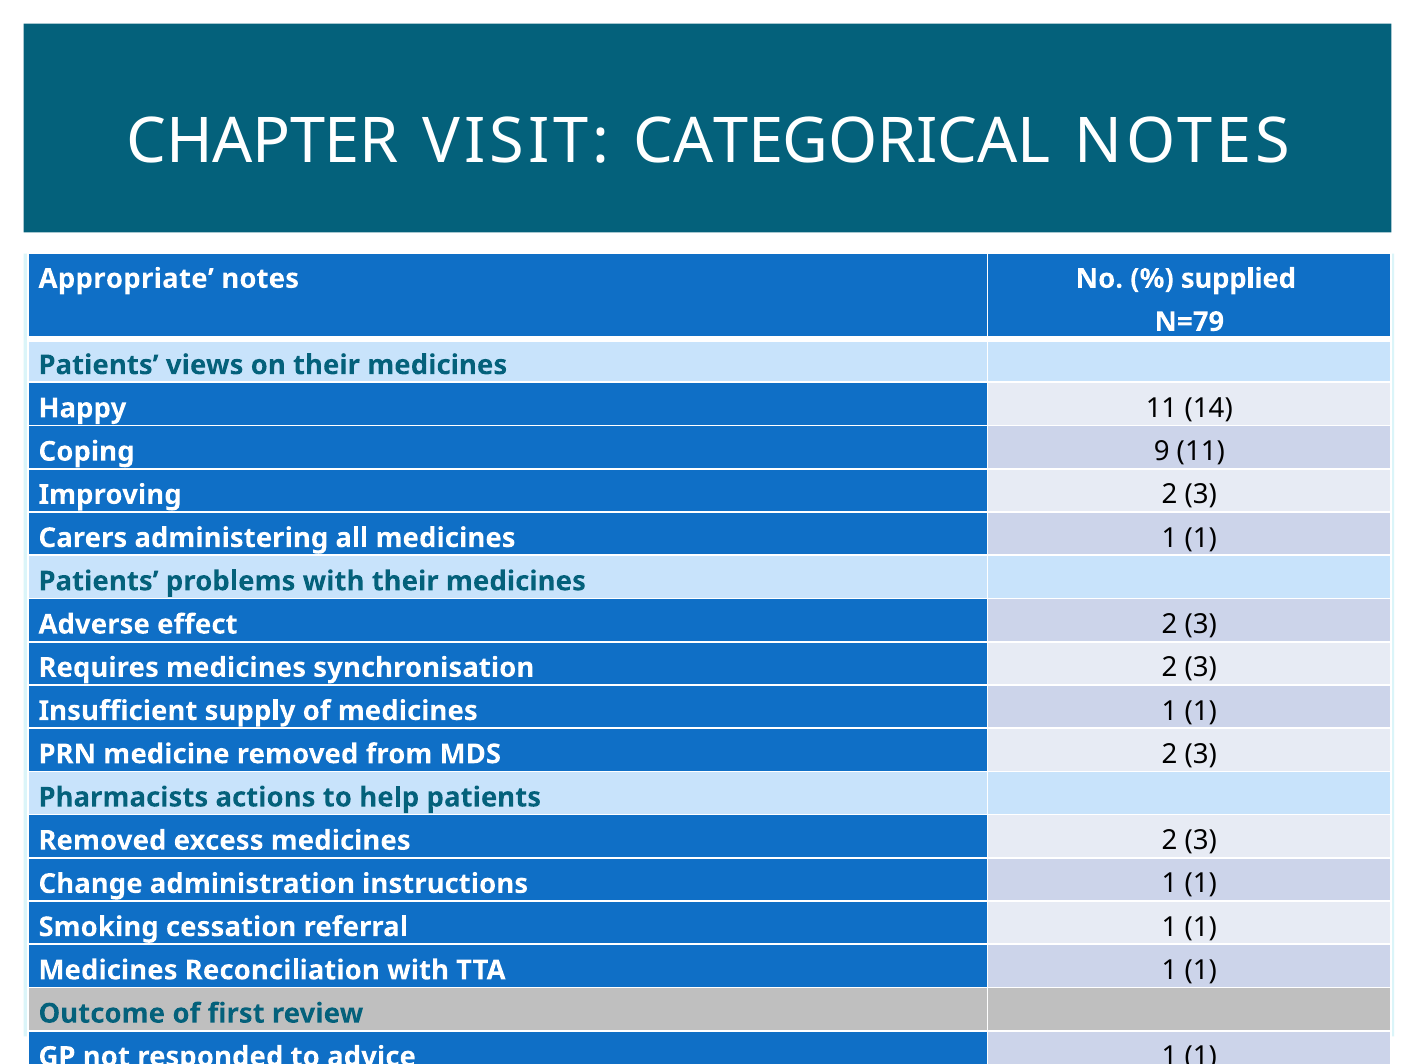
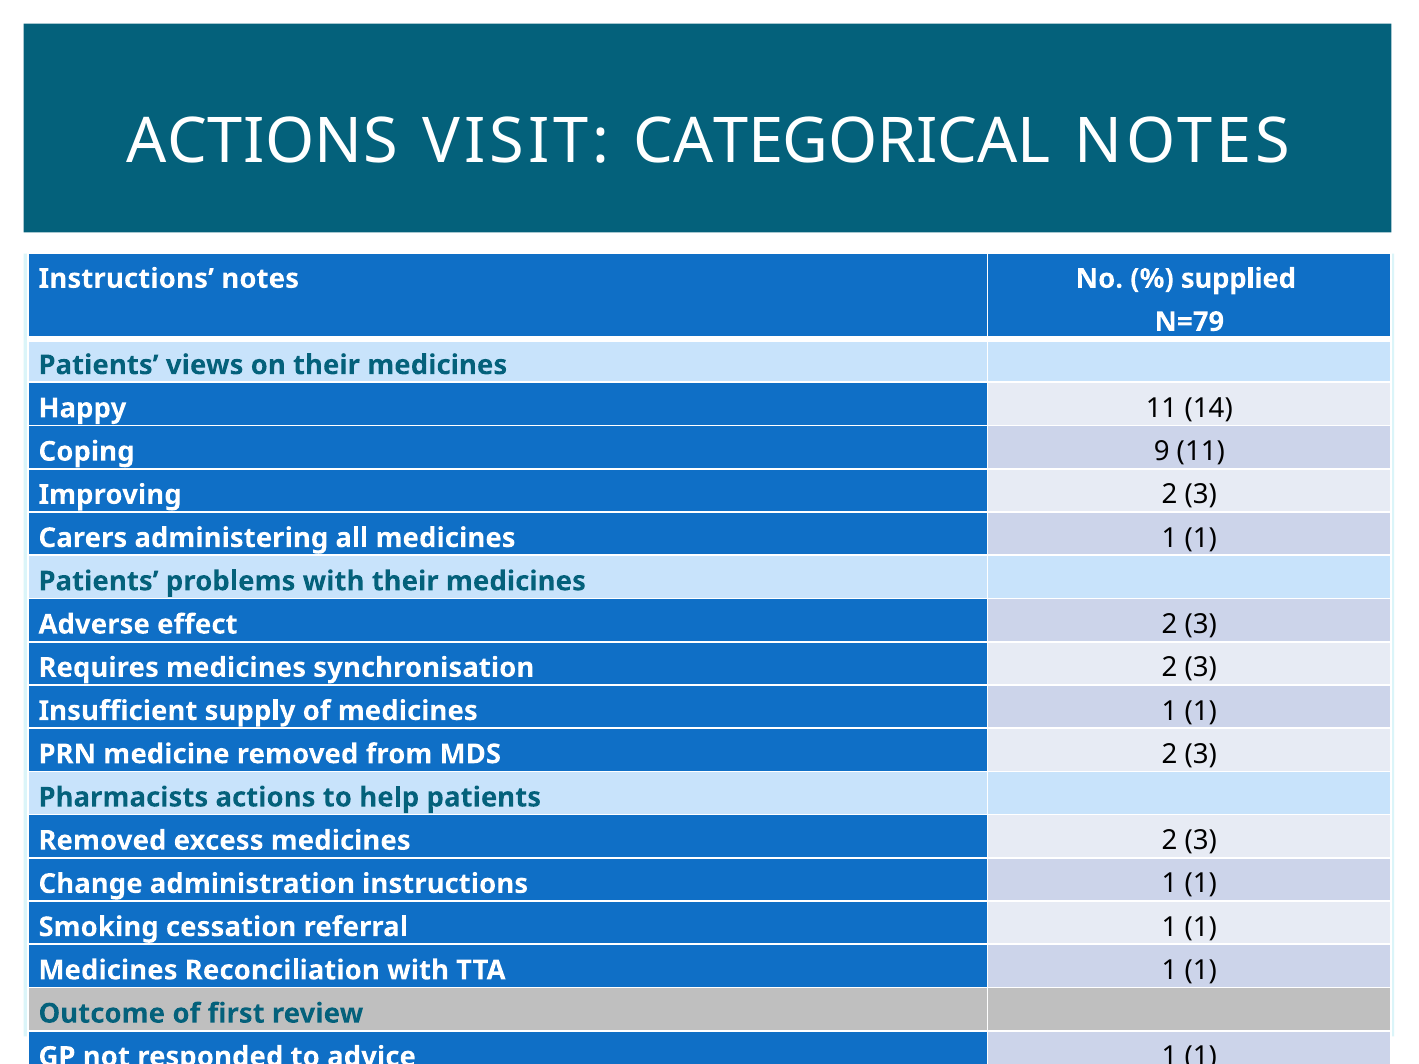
CHAPTER at (263, 141): CHAPTER -> ACTIONS
Appropriate at (126, 279): Appropriate -> Instructions
